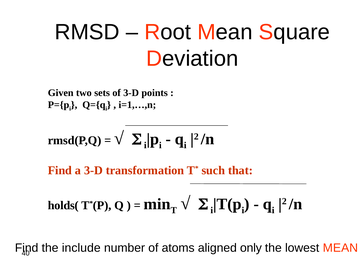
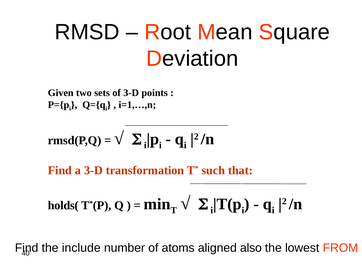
only: only -> also
lowest MEAN: MEAN -> FROM
